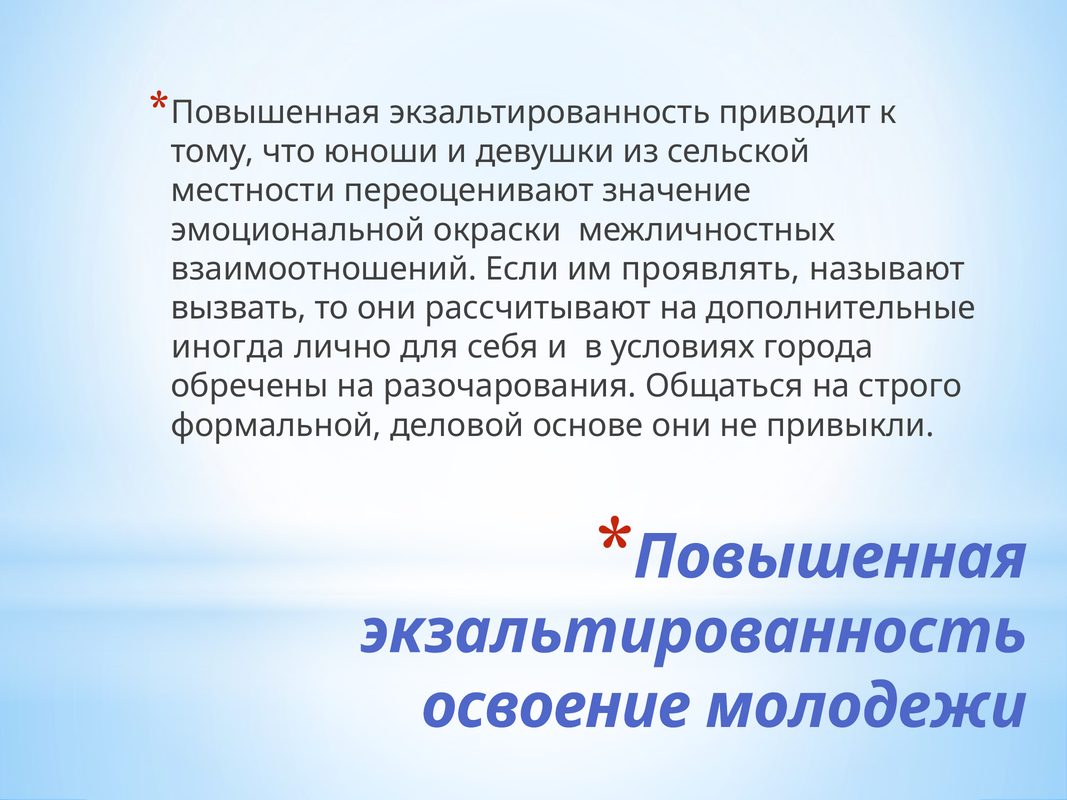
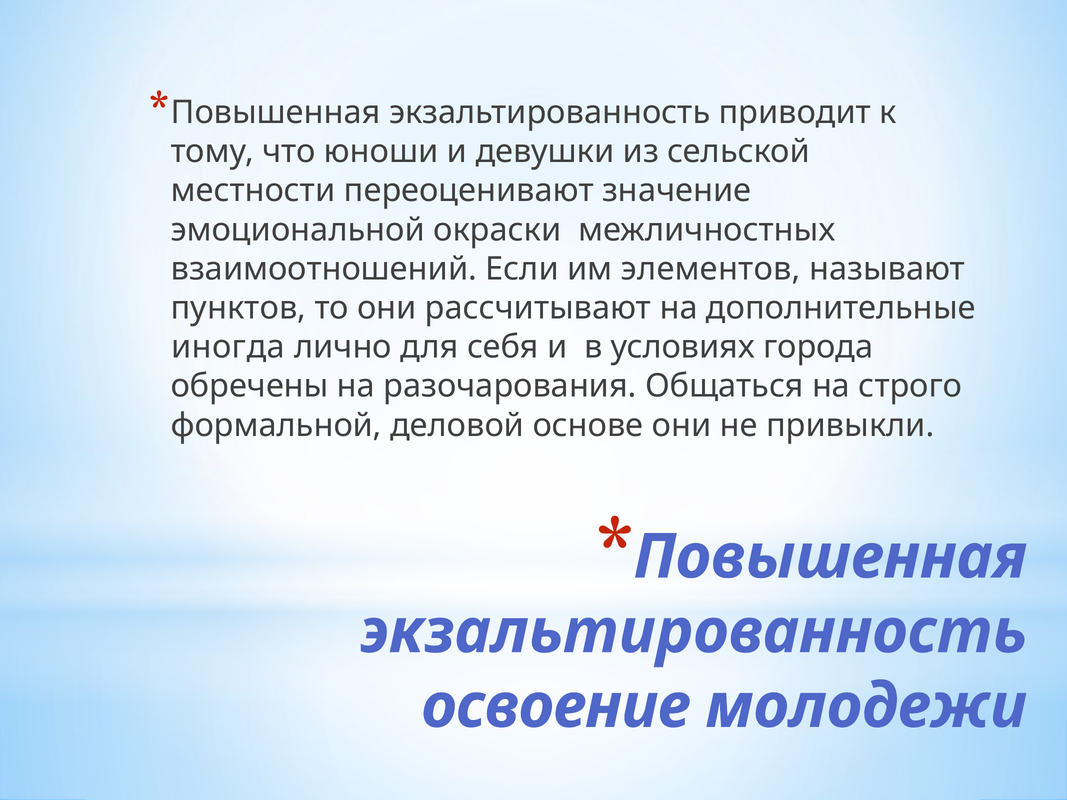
проявлять: проявлять -> элементов
вызвать: вызвать -> пунктов
